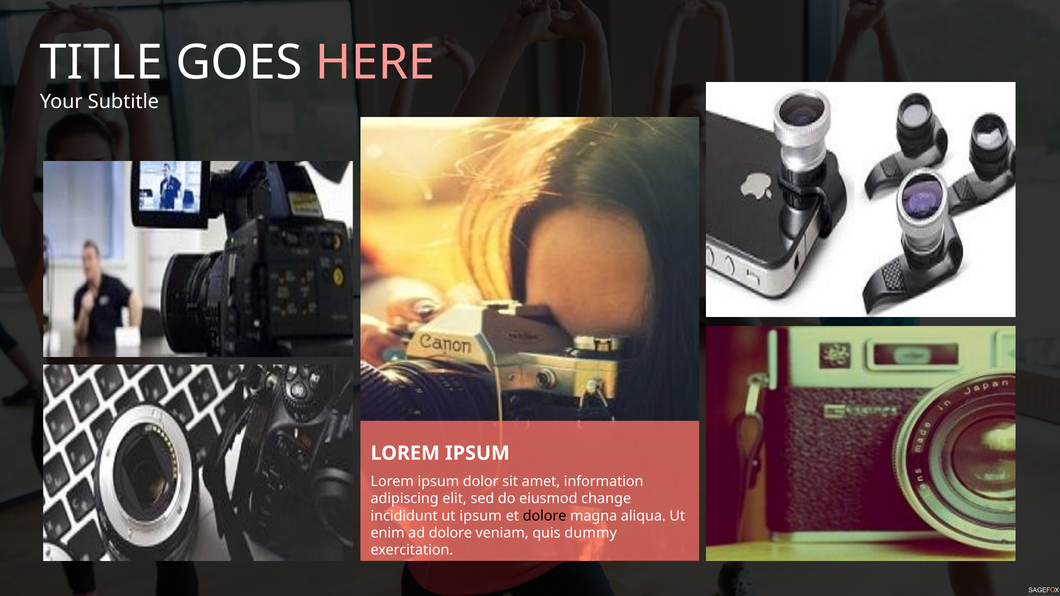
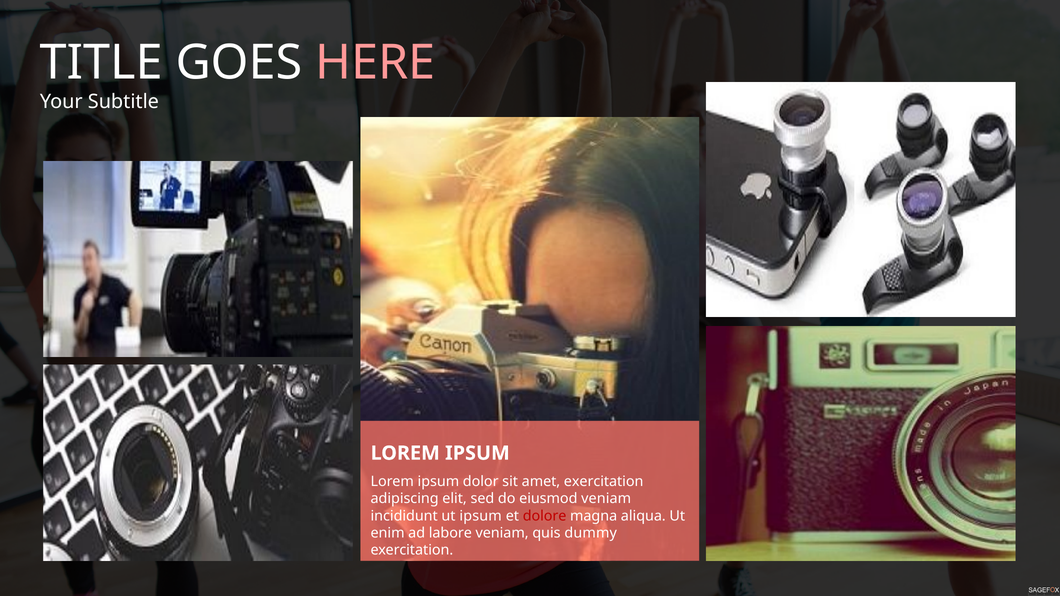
amet information: information -> exercitation
eiusmod change: change -> veniam
dolore at (545, 516) colour: black -> red
ad dolore: dolore -> labore
